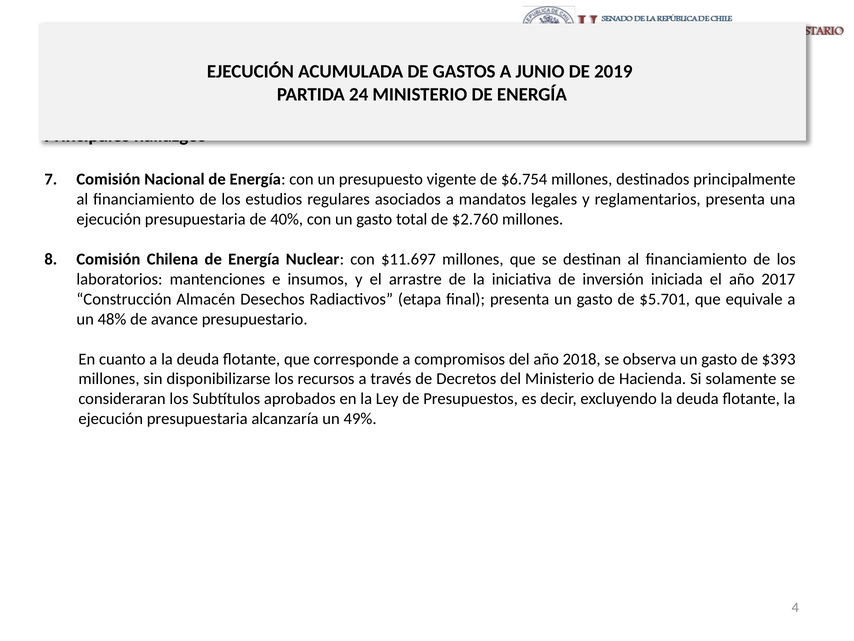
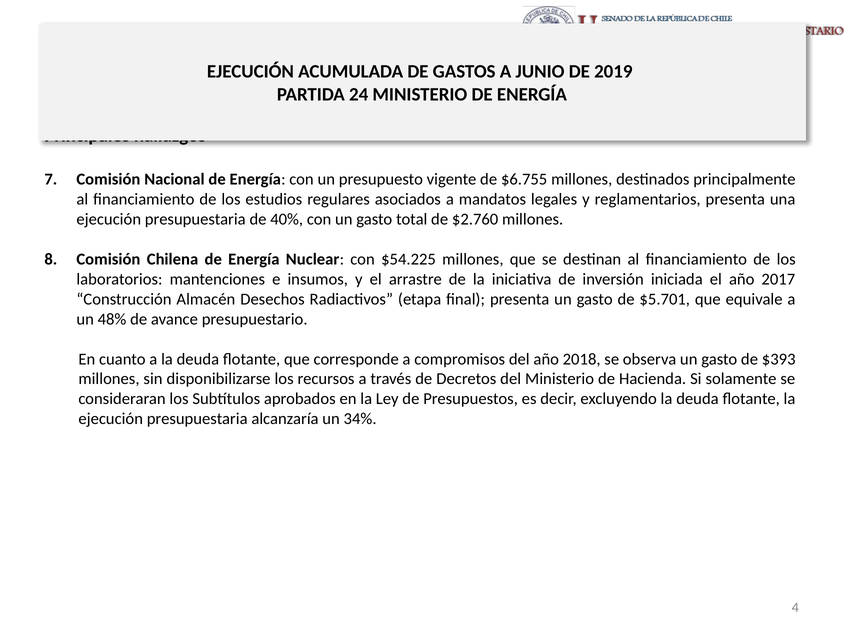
$6.754: $6.754 -> $6.755
$11.697: $11.697 -> $54.225
49%: 49% -> 34%
